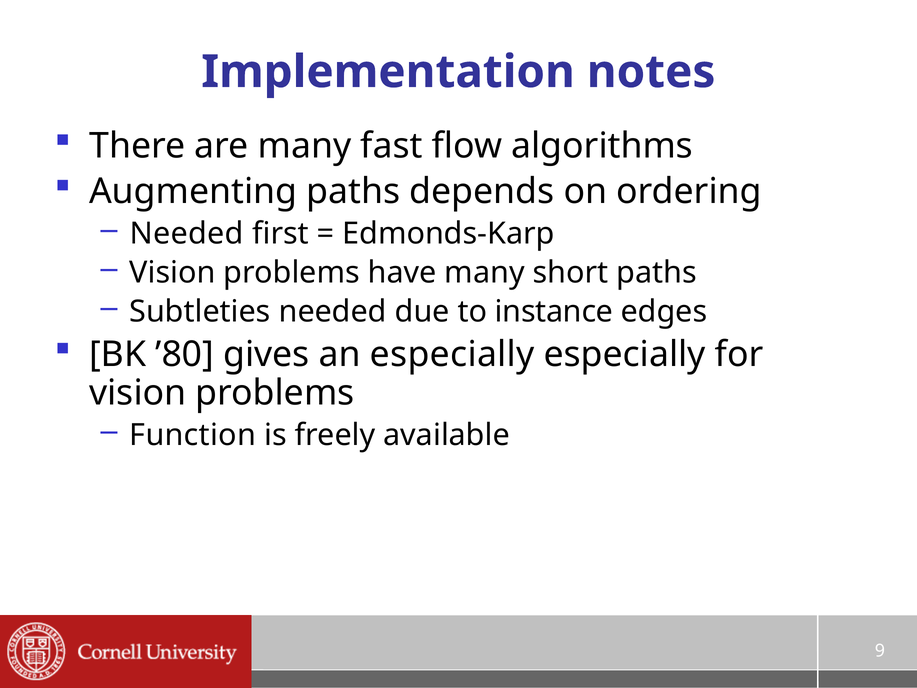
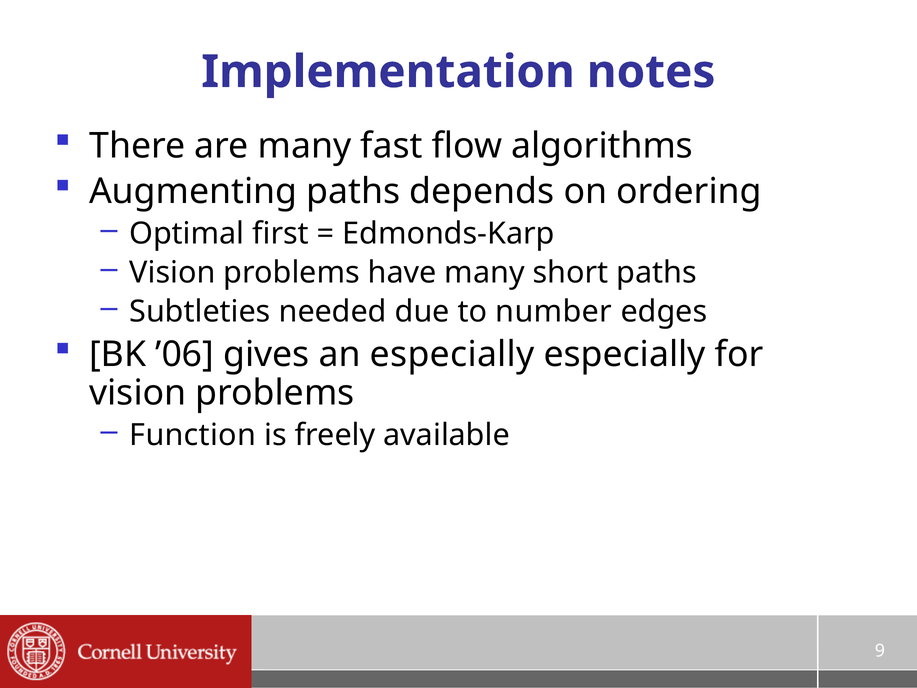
Needed at (187, 233): Needed -> Optimal
instance: instance -> number
’80: ’80 -> ’06
